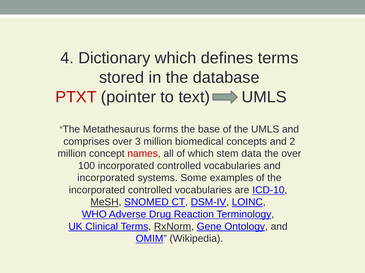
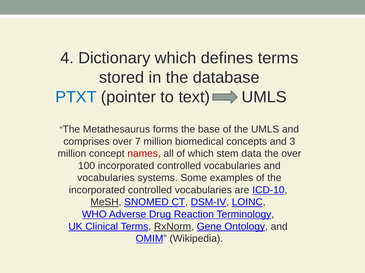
PTXT colour: red -> blue
3: 3 -> 7
2: 2 -> 3
incorporated at (106, 178): incorporated -> vocabularies
